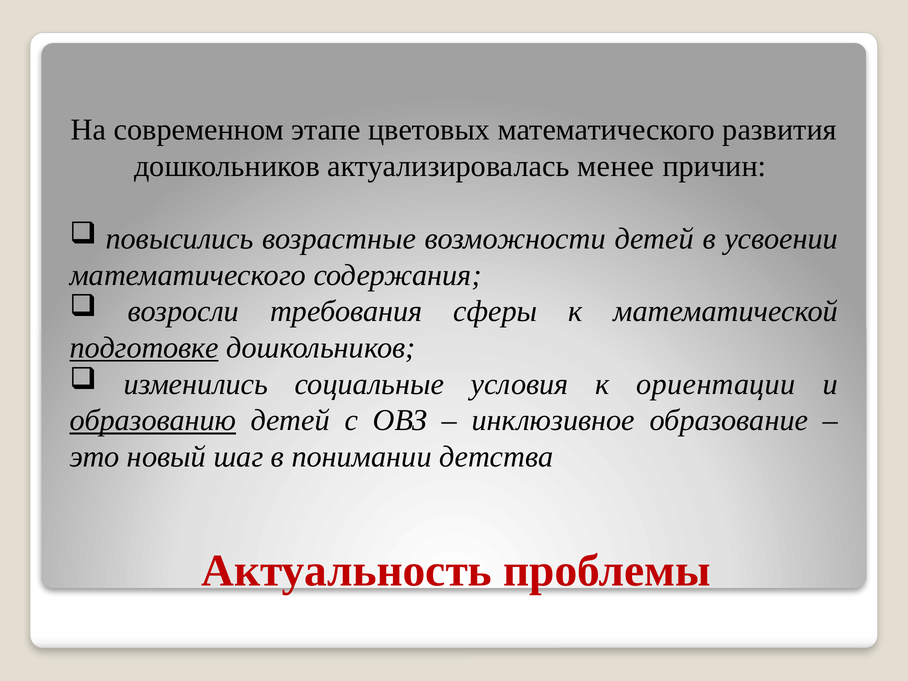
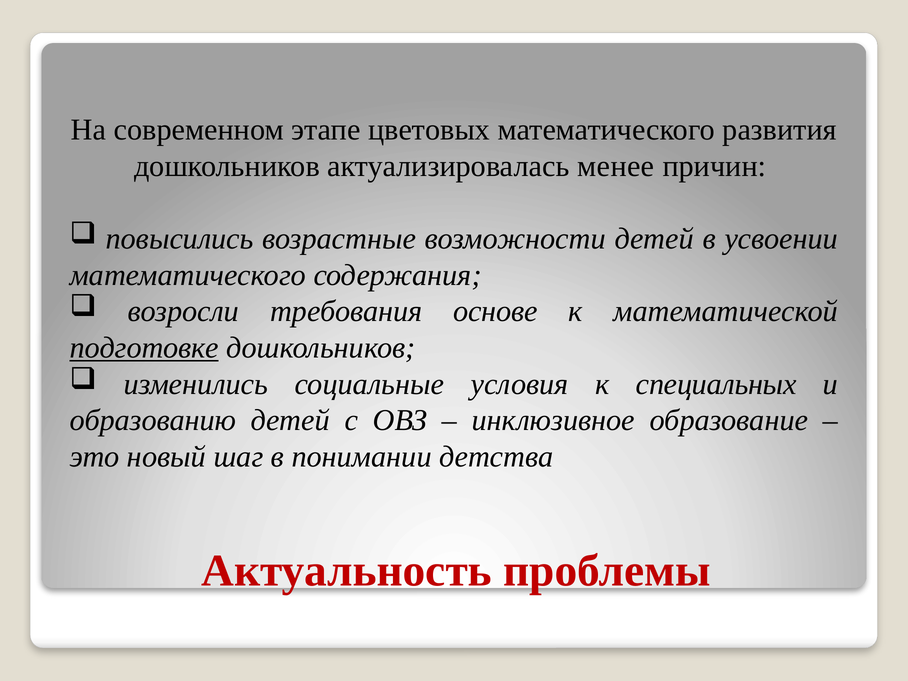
сферы: сферы -> основе
ориентации: ориентации -> специальных
образованию underline: present -> none
